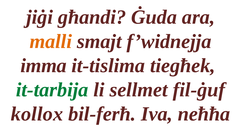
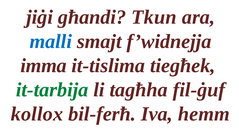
Ġuda: Ġuda -> Tkun
malli colour: orange -> blue
sellmet: sellmet -> tagħha
neħħa: neħħa -> hemm
